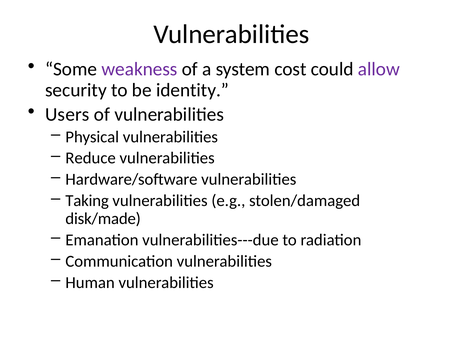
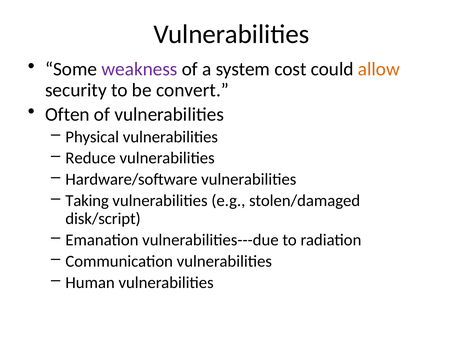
allow colour: purple -> orange
identity: identity -> convert
Users: Users -> Often
disk/made: disk/made -> disk/script
